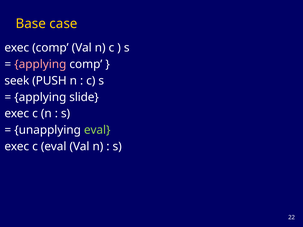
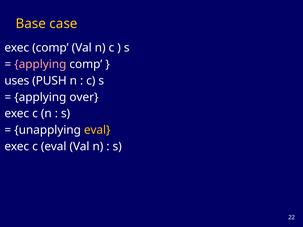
seek: seek -> uses
slide: slide -> over
eval at (97, 130) colour: light green -> yellow
